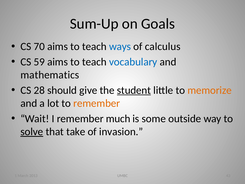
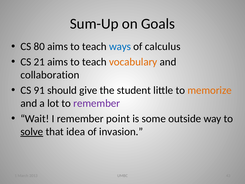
70: 70 -> 80
59: 59 -> 21
vocabulary colour: blue -> orange
mathematics: mathematics -> collaboration
28: 28 -> 91
student underline: present -> none
remember at (97, 103) colour: orange -> purple
much: much -> point
take: take -> idea
